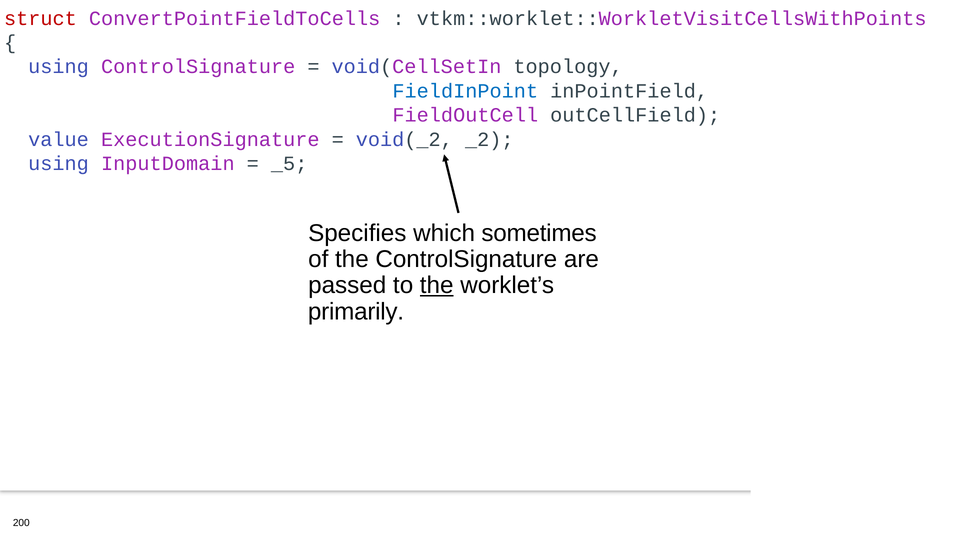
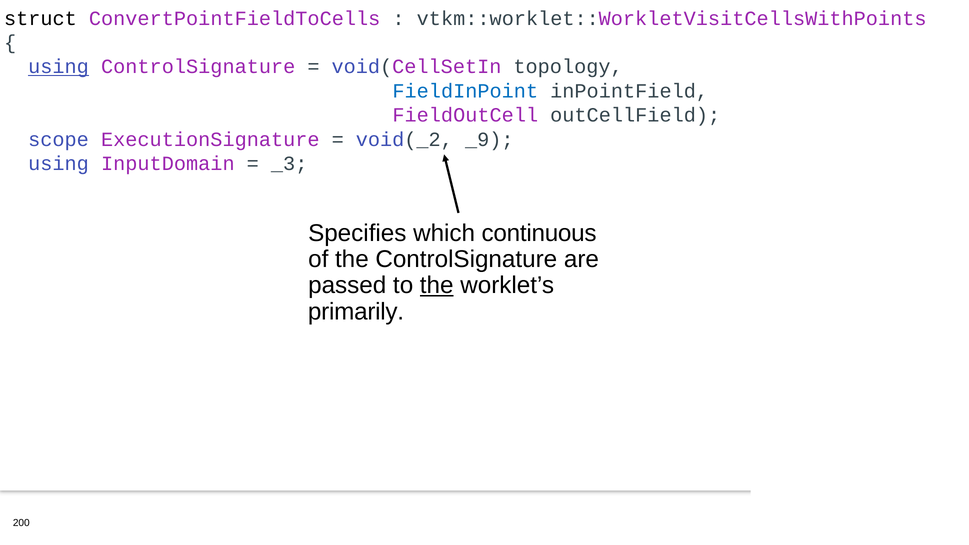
struct colour: red -> black
using at (59, 67) underline: none -> present
value: value -> scope
_2: _2 -> _9
_5: _5 -> _3
sometimes: sometimes -> continuous
